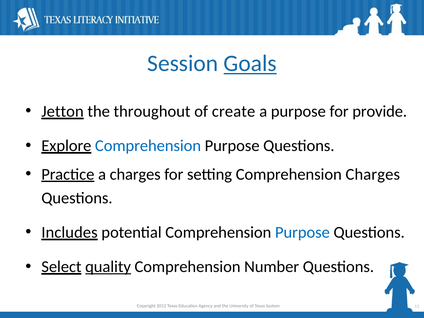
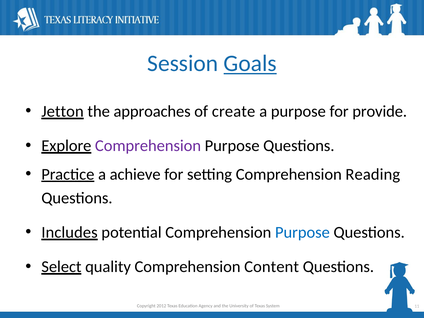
throughout: throughout -> approaches
Comprehension at (148, 146) colour: blue -> purple
a charges: charges -> achieve
Comprehension Charges: Charges -> Reading
quality underline: present -> none
Number: Number -> Content
